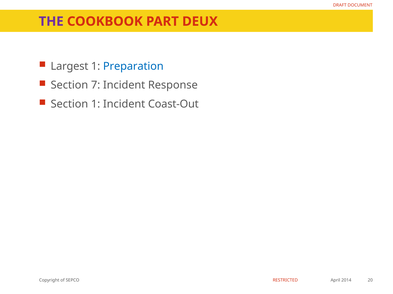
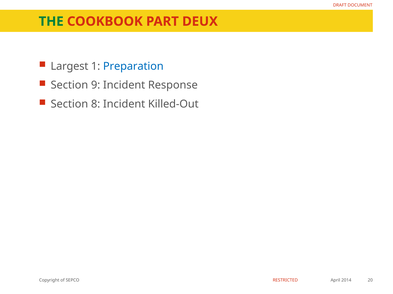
THE colour: purple -> green
7: 7 -> 9
Section 1: 1 -> 8
Coast-Out: Coast-Out -> Killed-Out
